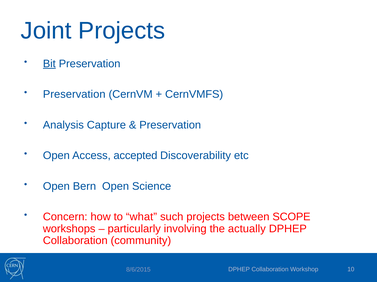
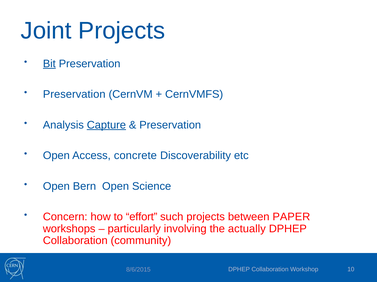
Capture underline: none -> present
accepted: accepted -> concrete
what: what -> effort
SCOPE: SCOPE -> PAPER
